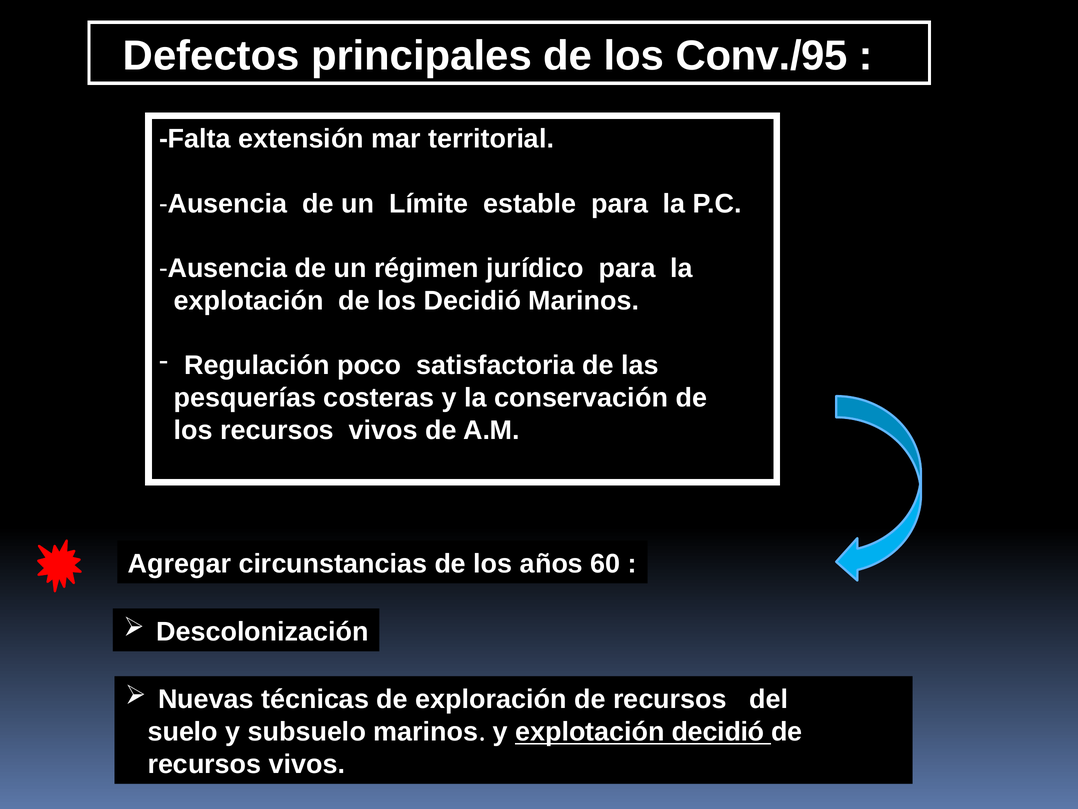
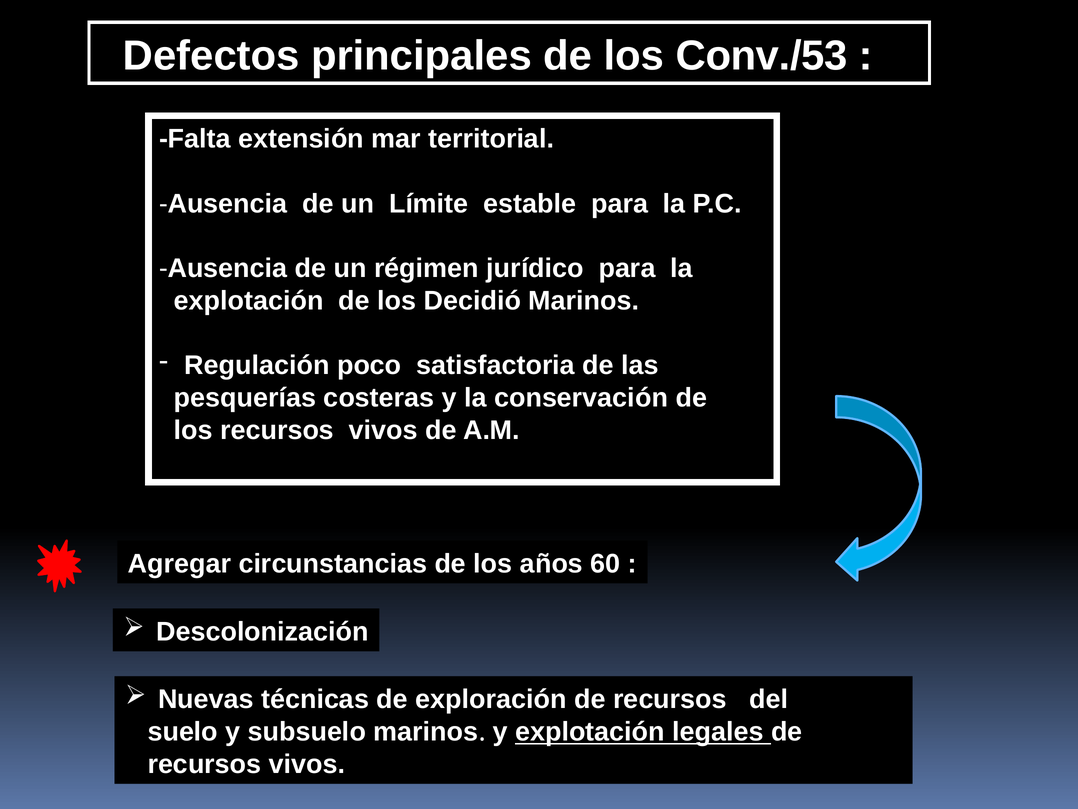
Conv./95: Conv./95 -> Conv./53
explotación decidió: decidió -> legales
